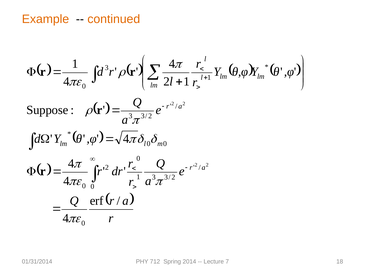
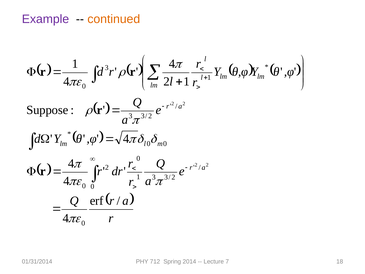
Example colour: orange -> purple
